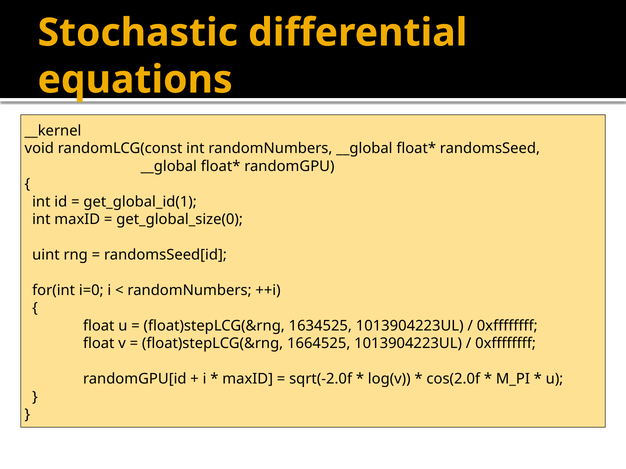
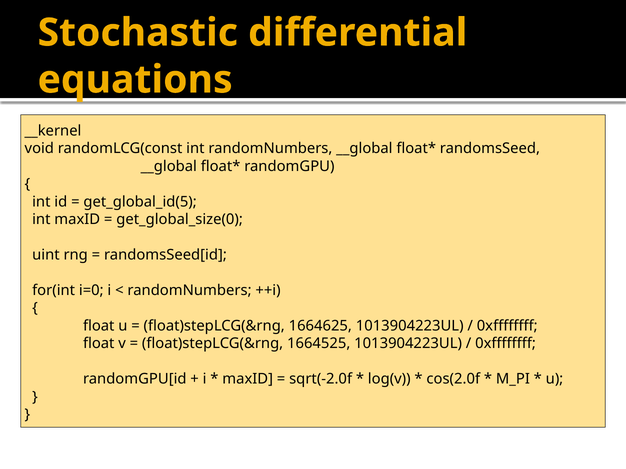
get_global_id(1: get_global_id(1 -> get_global_id(5
1634525: 1634525 -> 1664625
